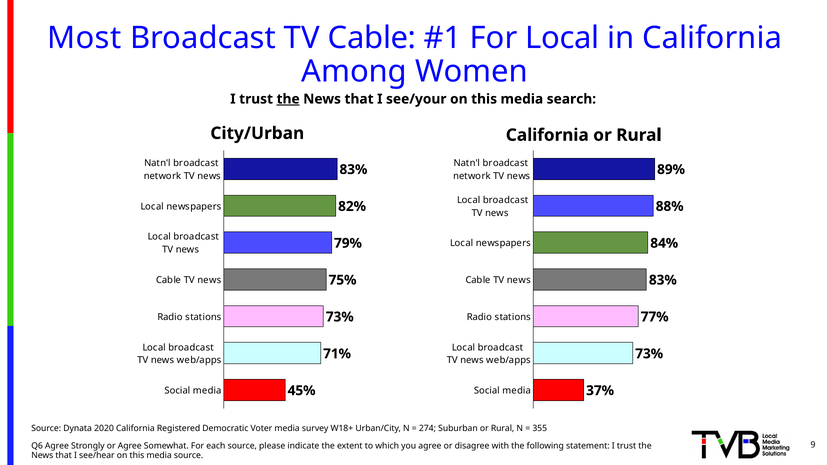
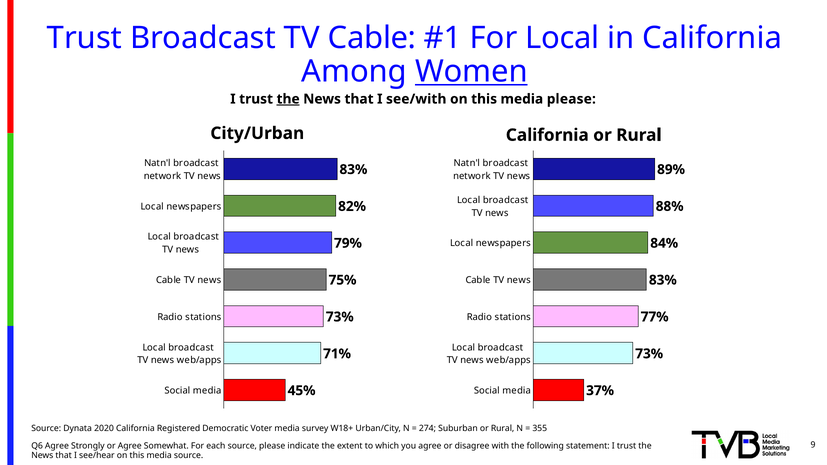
Most at (84, 38): Most -> Trust
Women underline: none -> present
see/your: see/your -> see/with
media search: search -> please
